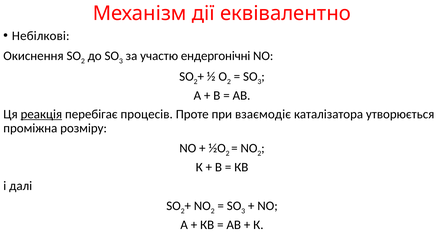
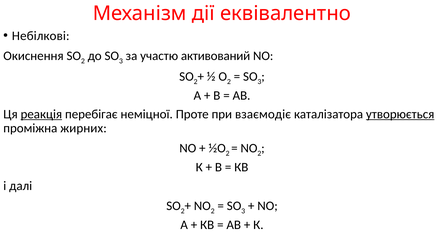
ендергонічні: ендергонічні -> активований
процесів: процесів -> неміцної
утворюється underline: none -> present
розміру: розміру -> жирних
